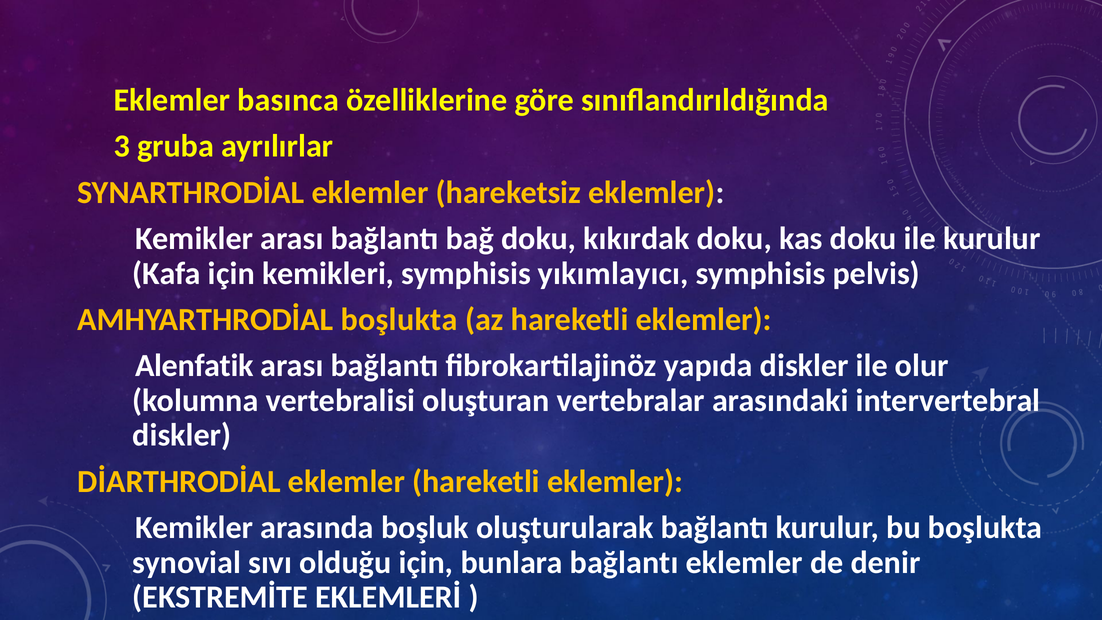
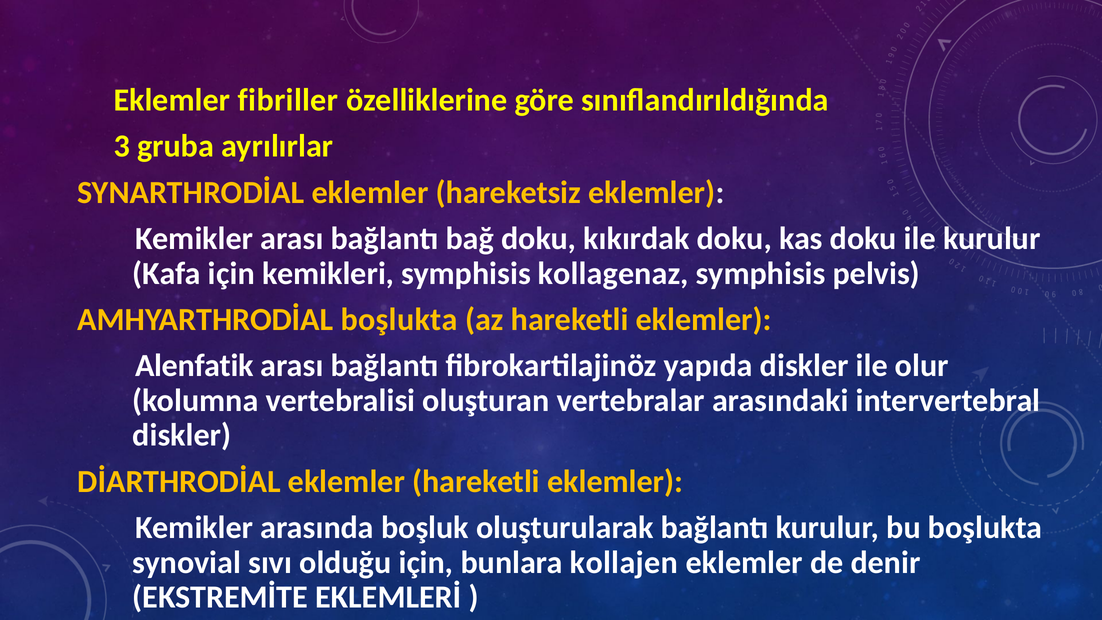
basınca: basınca -> fibriller
yıkımlayıcı: yıkımlayıcı -> kollagenaz
bunlara bağlantı: bağlantı -> kollajen
